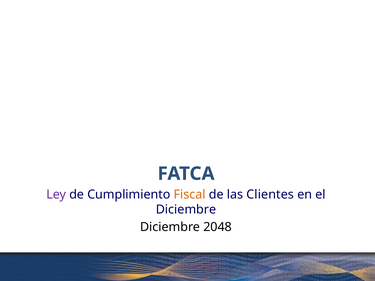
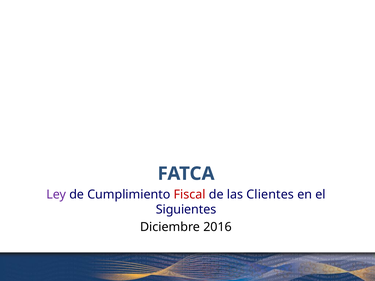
Fiscal colour: orange -> red
Diciembre at (186, 210): Diciembre -> Siguientes
2048: 2048 -> 2016
